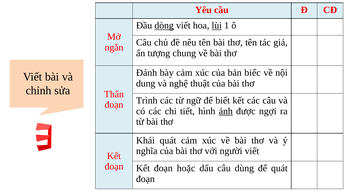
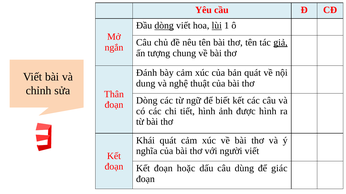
giả underline: none -> present
bản biếc: biếc -> quát
Trình at (147, 101): Trình -> Dòng
ảnh underline: present -> none
được ngợi: ngợi -> hình
để quát: quát -> giác
